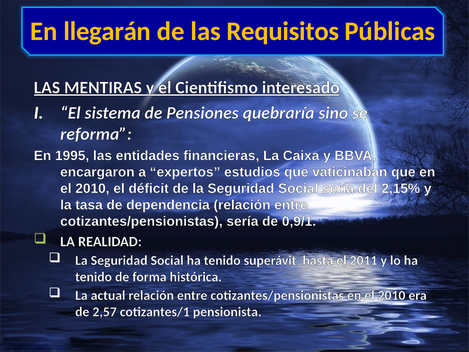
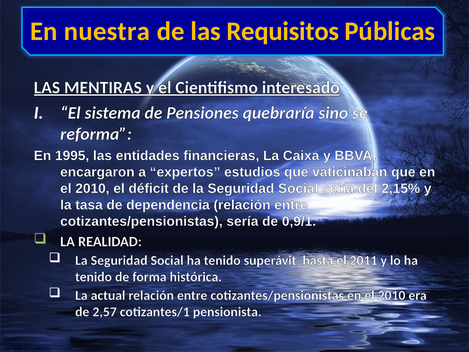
llegarán: llegarán -> nuestra
